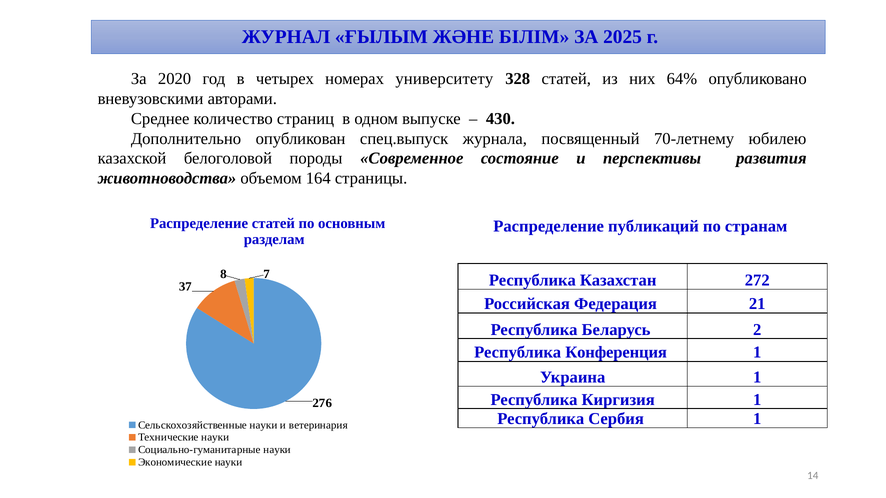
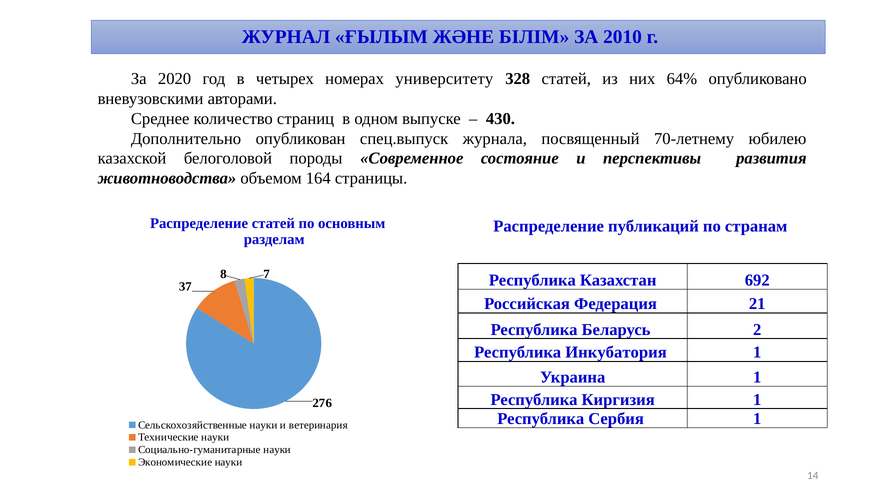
2025: 2025 -> 2010
272: 272 -> 692
Конференция: Конференция -> Инкубатория
